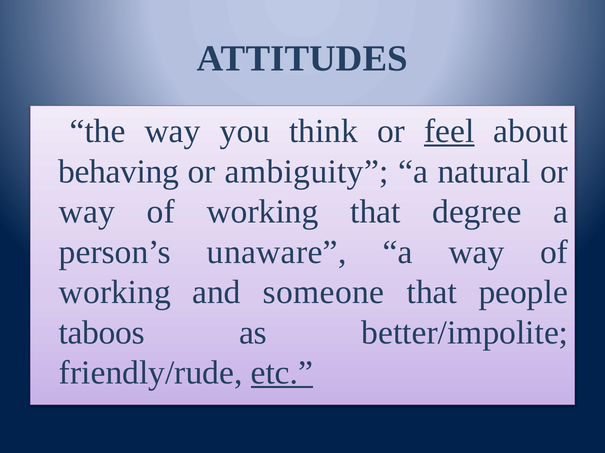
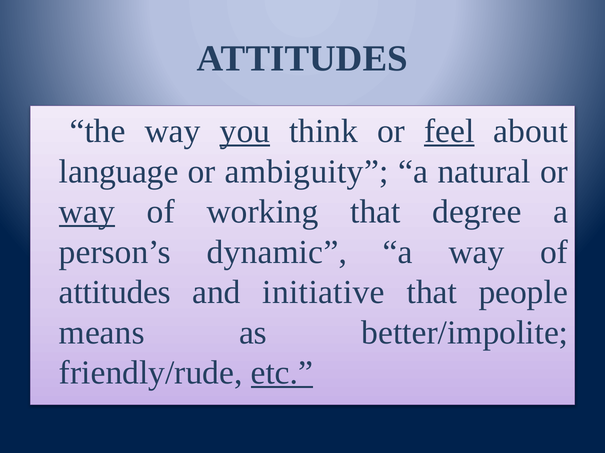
you underline: none -> present
behaving: behaving -> language
way at (87, 212) underline: none -> present
unaware: unaware -> dynamic
working at (115, 293): working -> attitudes
someone: someone -> initiative
taboos: taboos -> means
